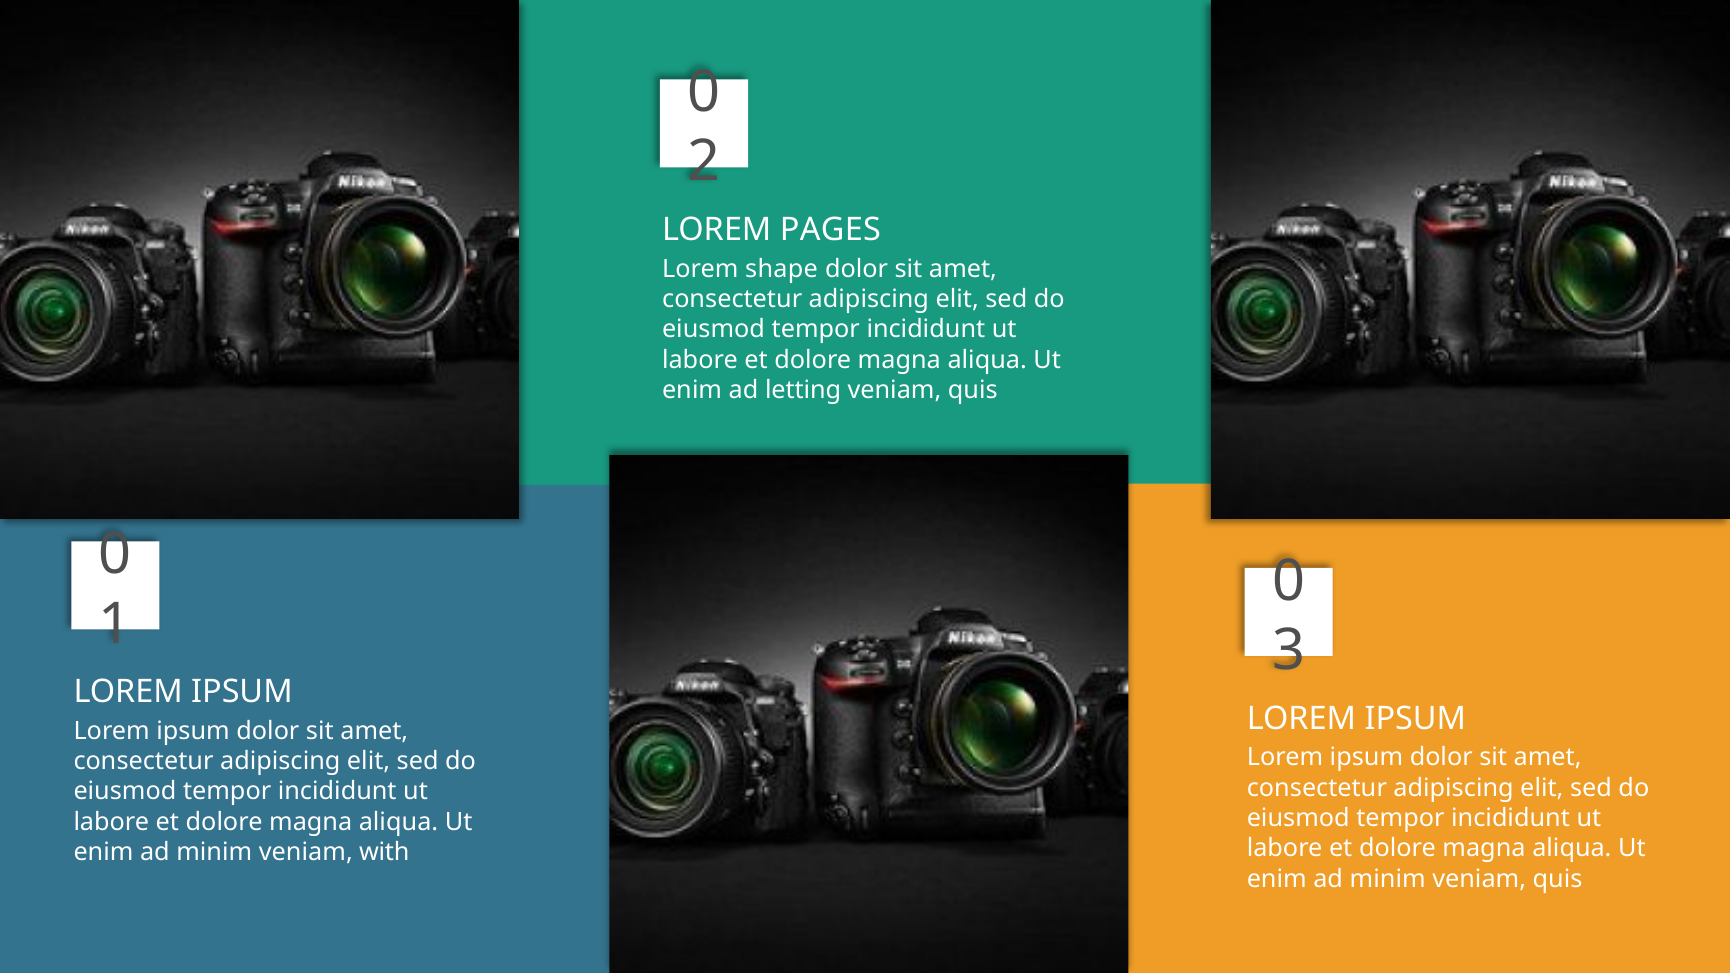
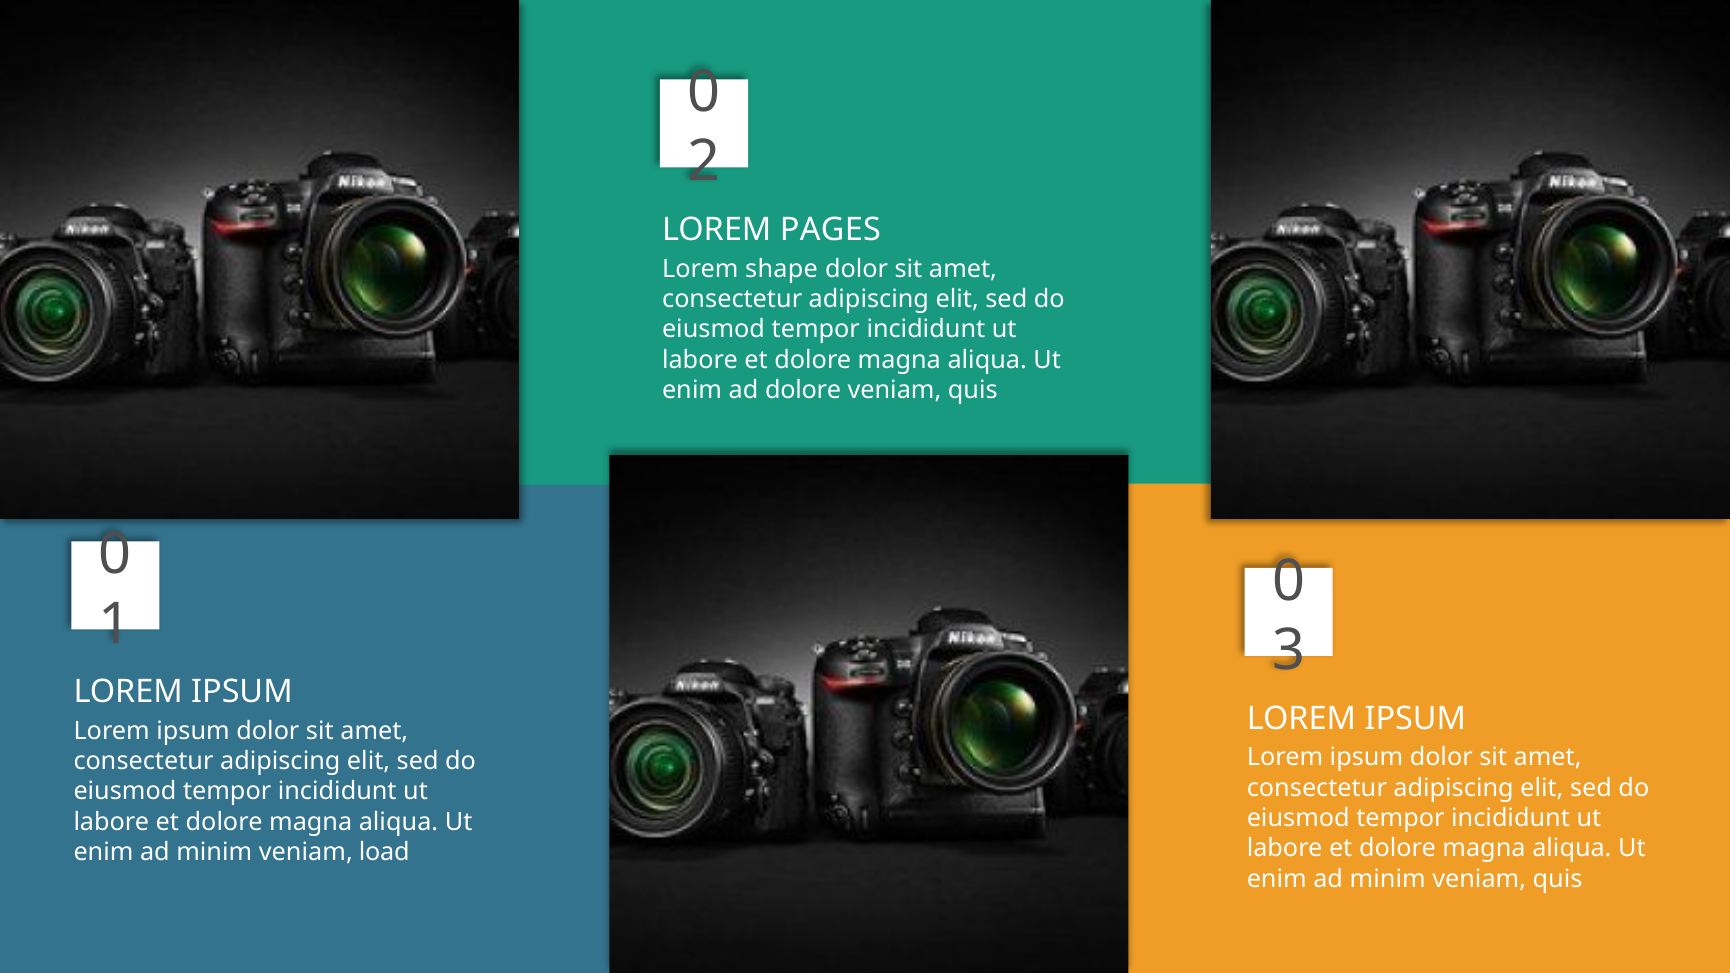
ad letting: letting -> dolore
with: with -> load
